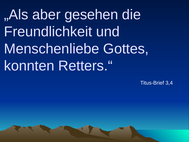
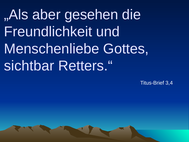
konnten: konnten -> sichtbar
